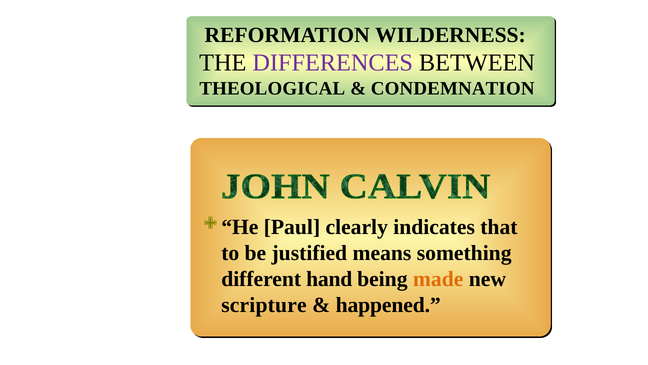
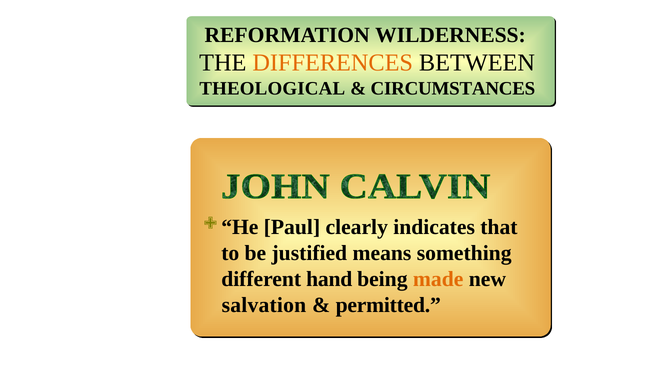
DIFFERENCES colour: purple -> orange
CONDEMNATION: CONDEMNATION -> CIRCUMSTANCES
scripture: scripture -> salvation
happened: happened -> permitted
